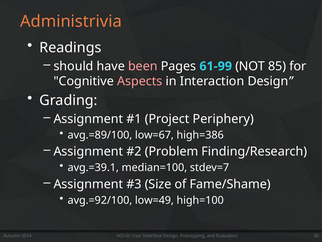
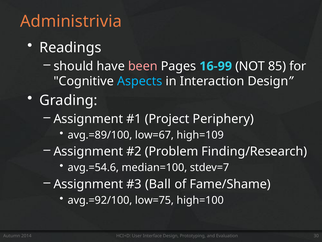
61-99: 61-99 -> 16-99
Aspects colour: pink -> light blue
high=386: high=386 -> high=109
avg.=39.1: avg.=39.1 -> avg.=54.6
Size: Size -> Ball
low=49: low=49 -> low=75
